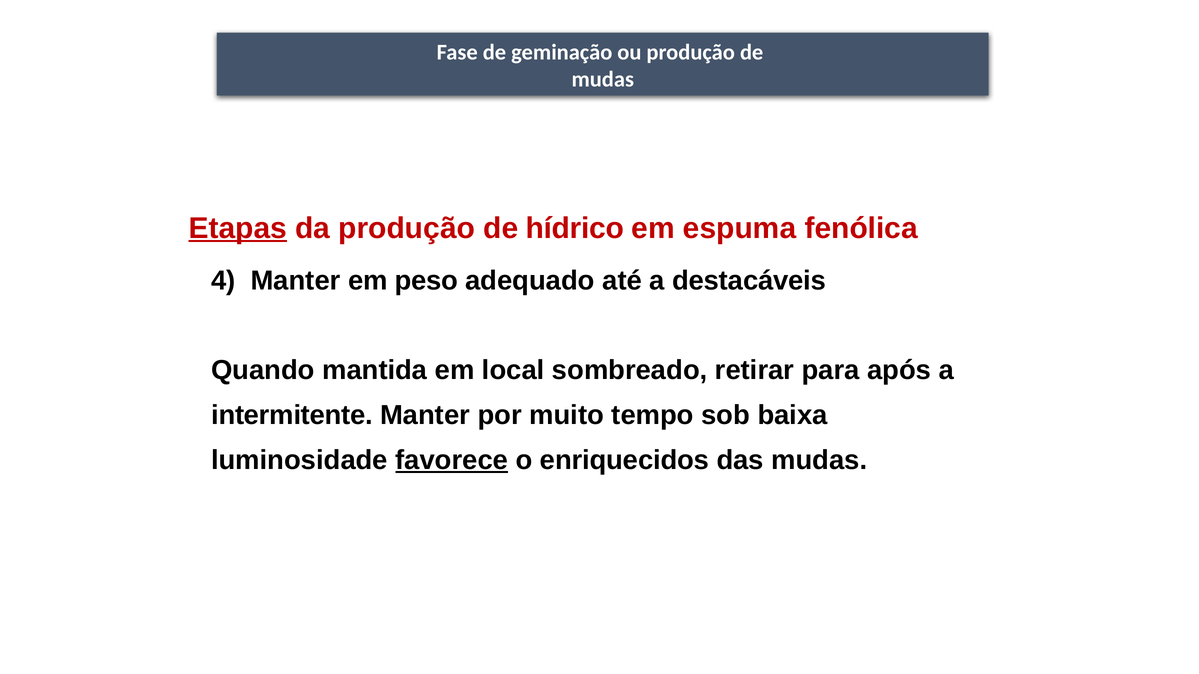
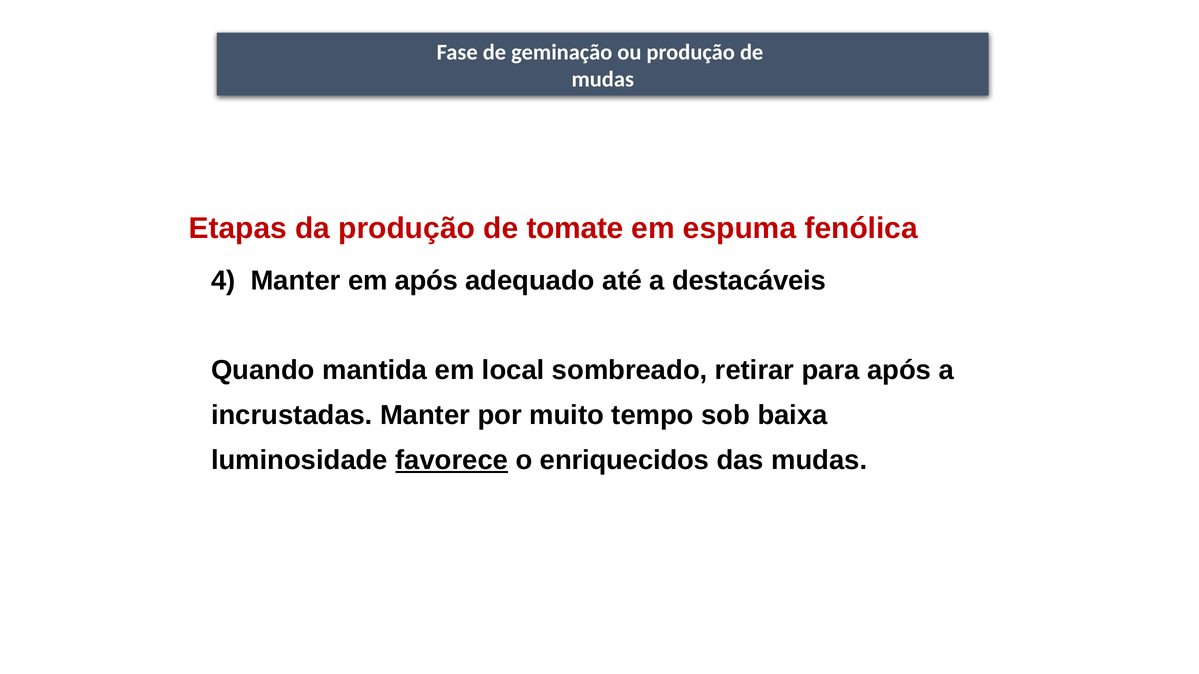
Etapas underline: present -> none
hídrico: hídrico -> tomate
em peso: peso -> após
intermitente: intermitente -> incrustadas
